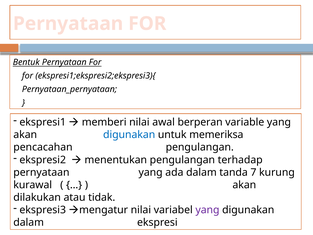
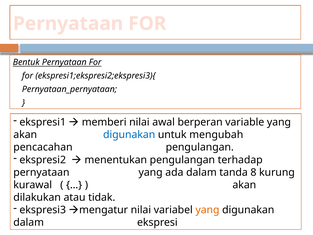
memeriksa: memeriksa -> mengubah
7: 7 -> 8
yang at (207, 210) colour: purple -> orange
